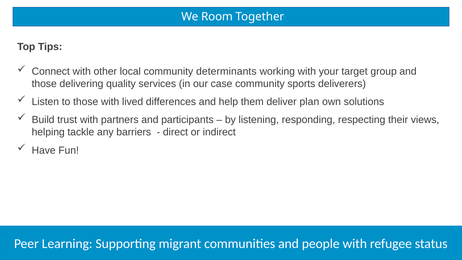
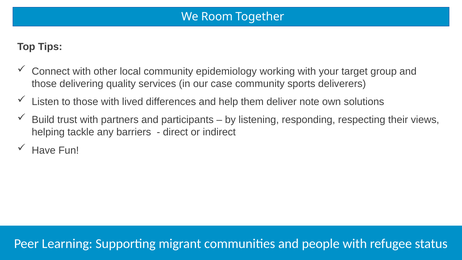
determinants: determinants -> epidemiology
plan: plan -> note
